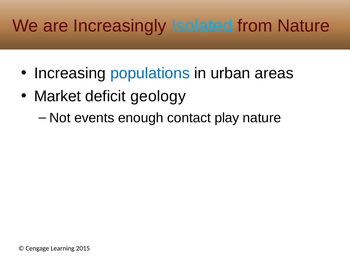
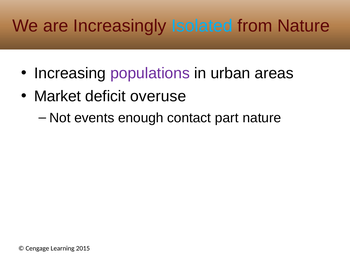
populations colour: blue -> purple
geology: geology -> overuse
play: play -> part
